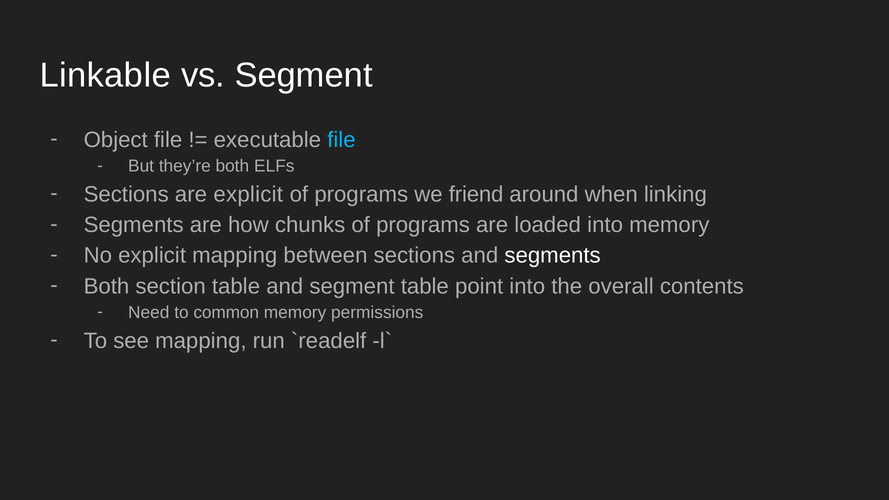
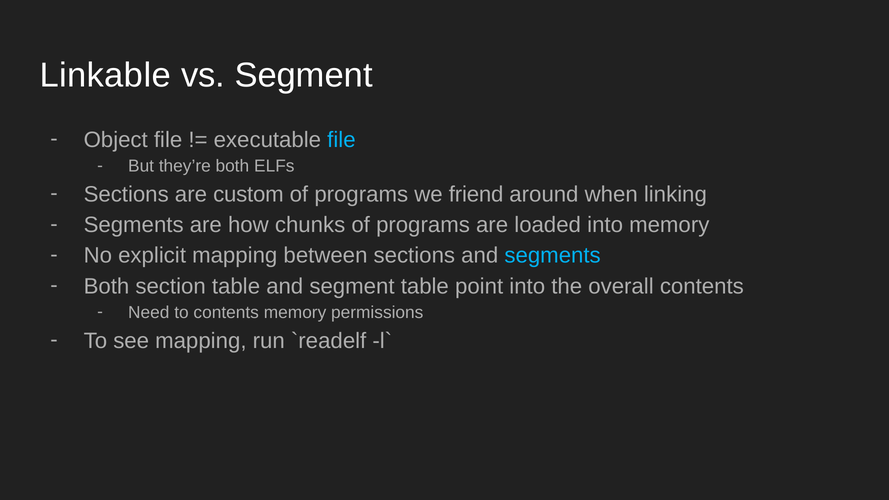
are explicit: explicit -> custom
segments at (553, 256) colour: white -> light blue
to common: common -> contents
